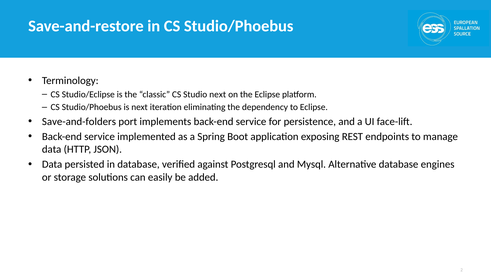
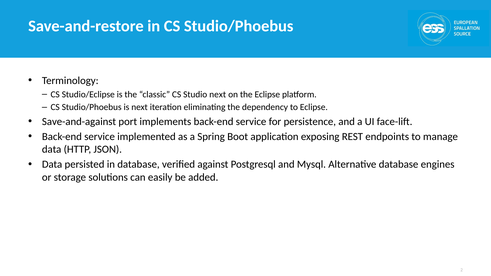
Save-and-folders: Save-and-folders -> Save-and-against
